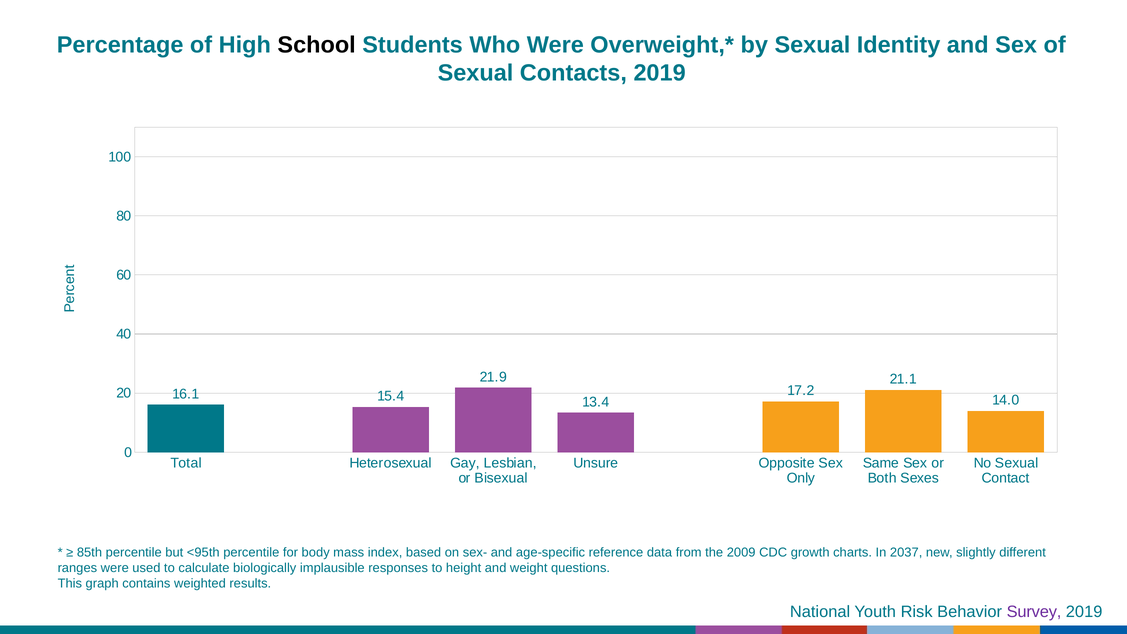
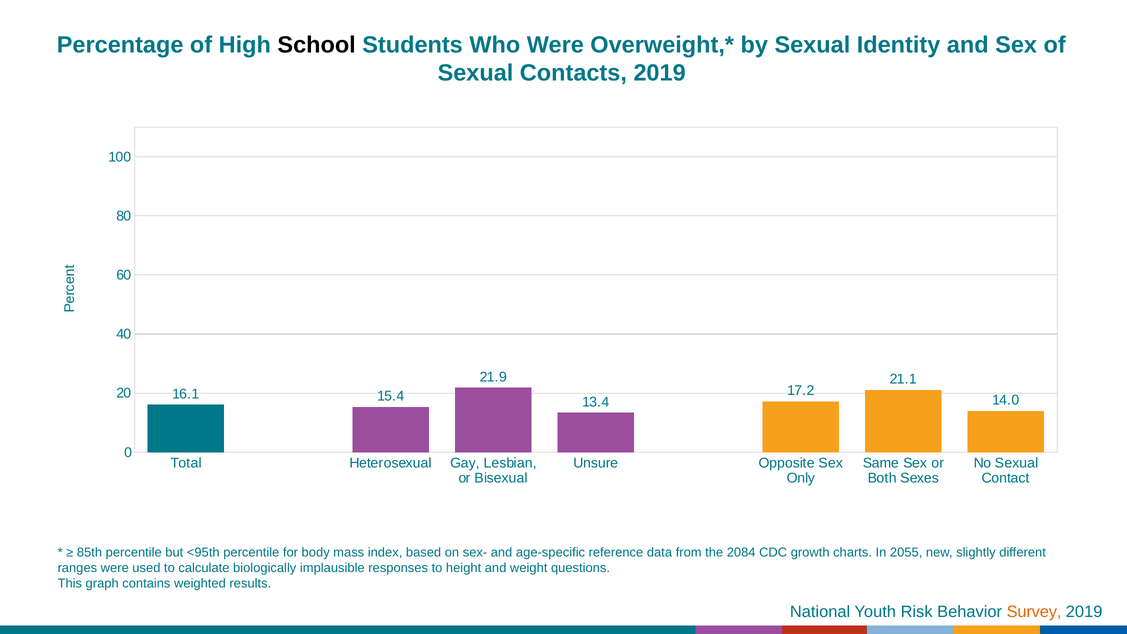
2009: 2009 -> 2084
2037: 2037 -> 2055
Survey colour: purple -> orange
